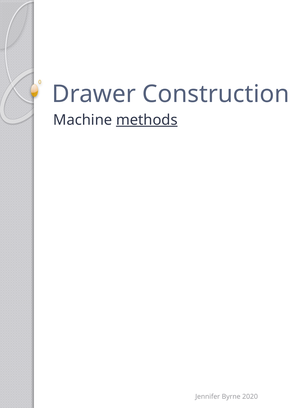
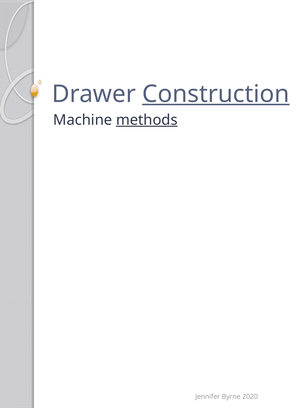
Construction underline: none -> present
